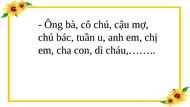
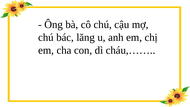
tuần: tuần -> lăng
